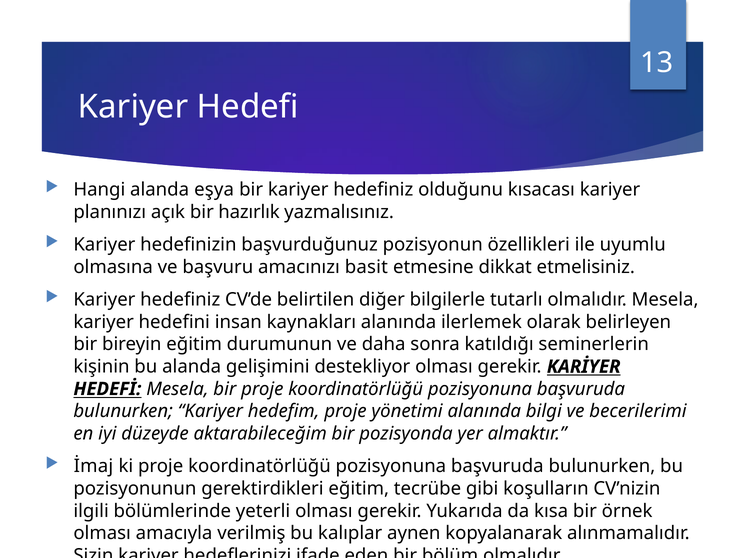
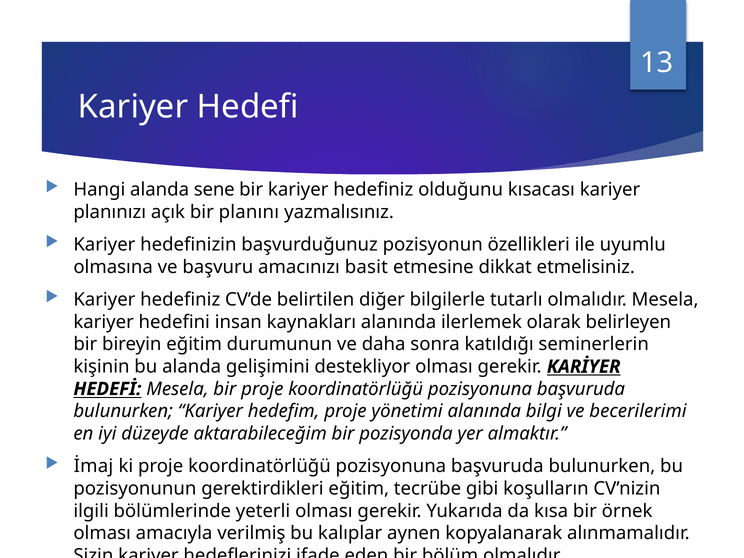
eşya: eşya -> sene
hazırlık: hazırlık -> planını
